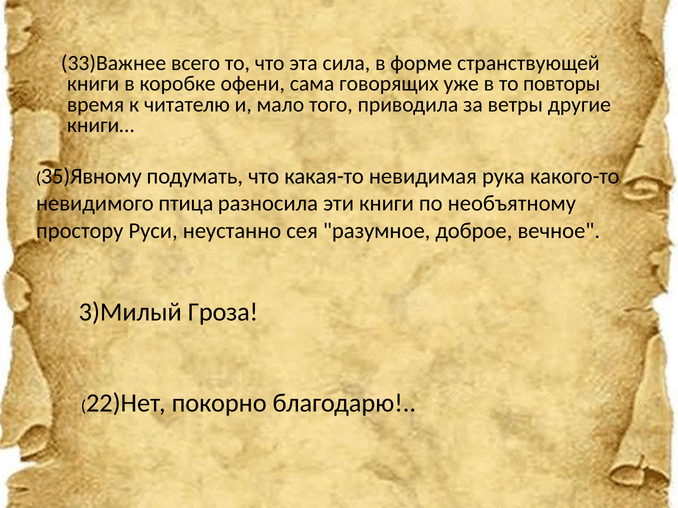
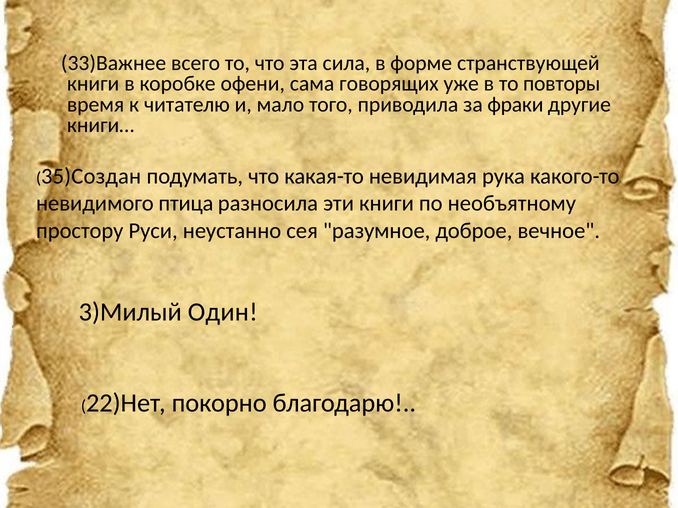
ветры: ветры -> фраки
35)Явному: 35)Явному -> 35)Создан
Гроза: Гроза -> Один
